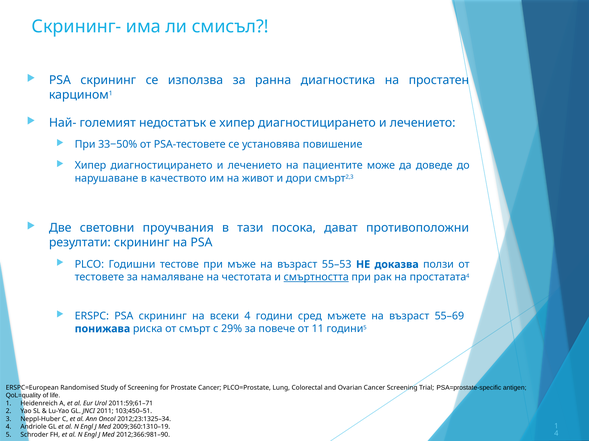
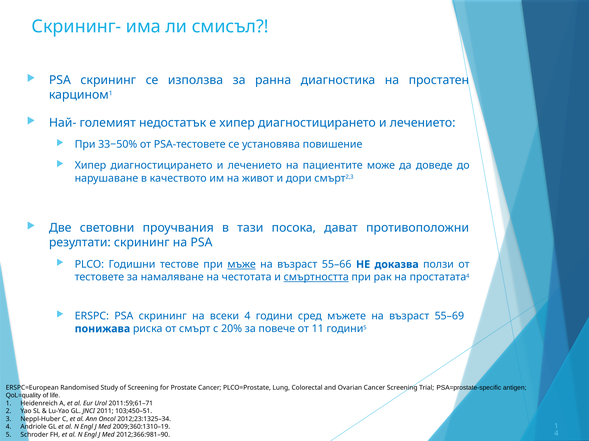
мъже underline: none -> present
55–53: 55–53 -> 55–66
29%: 29% -> 20%
